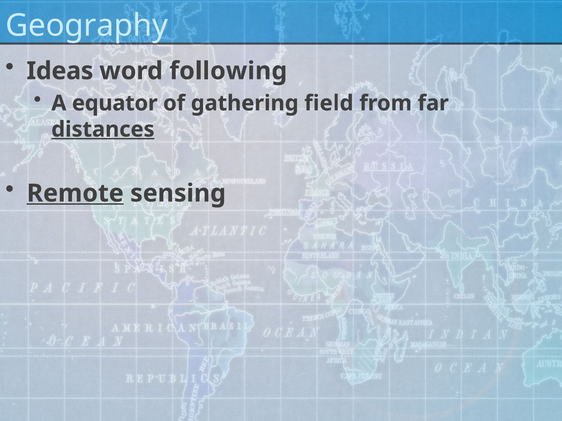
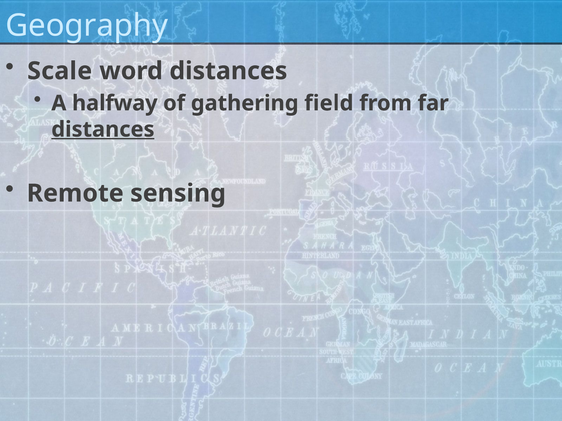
Ideas: Ideas -> Scale
word following: following -> distances
equator: equator -> halfway
Remote underline: present -> none
